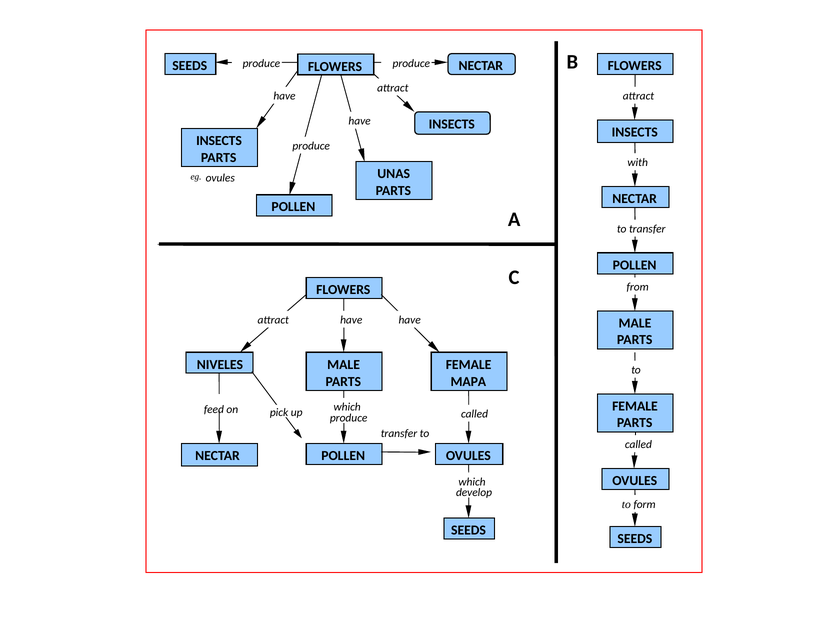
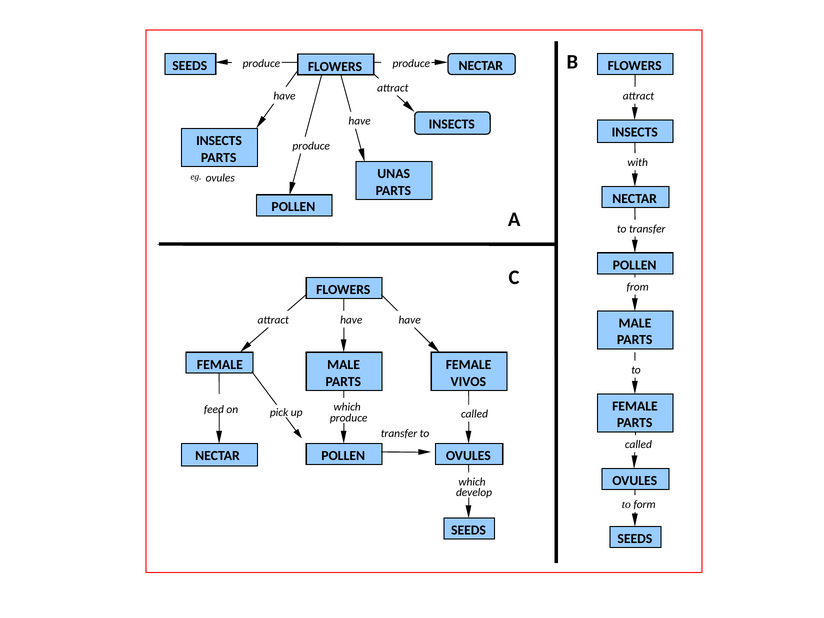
NIVELES at (220, 365): NIVELES -> FEMALE
MAPA: MAPA -> VIVOS
